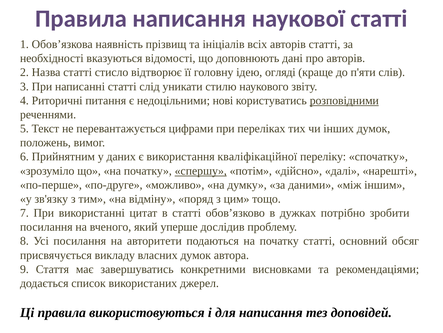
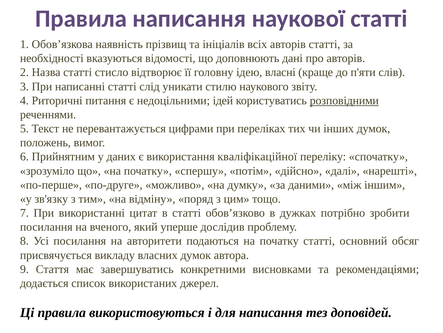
огляді: огляді -> власні
нові: нові -> ідей
спершу underline: present -> none
